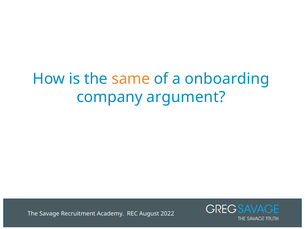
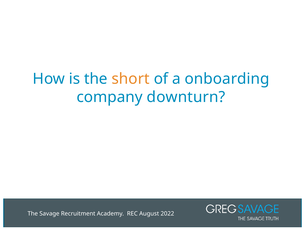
same: same -> short
argument: argument -> downturn
